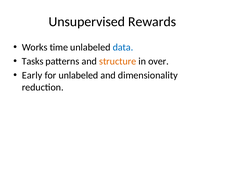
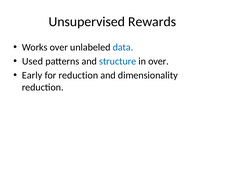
Works time: time -> over
Tasks: Tasks -> Used
structure colour: orange -> blue
for unlabeled: unlabeled -> reduction
